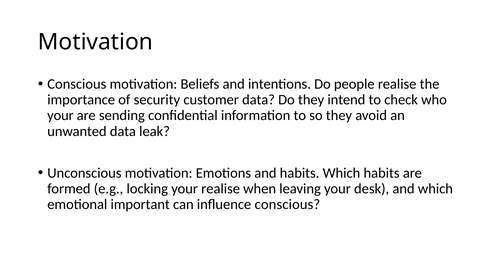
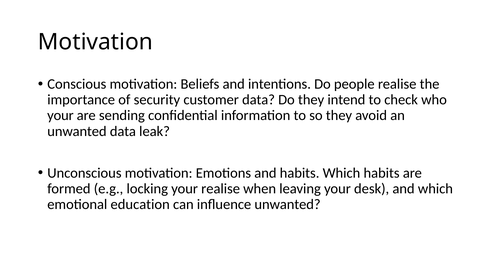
important: important -> education
influence conscious: conscious -> unwanted
